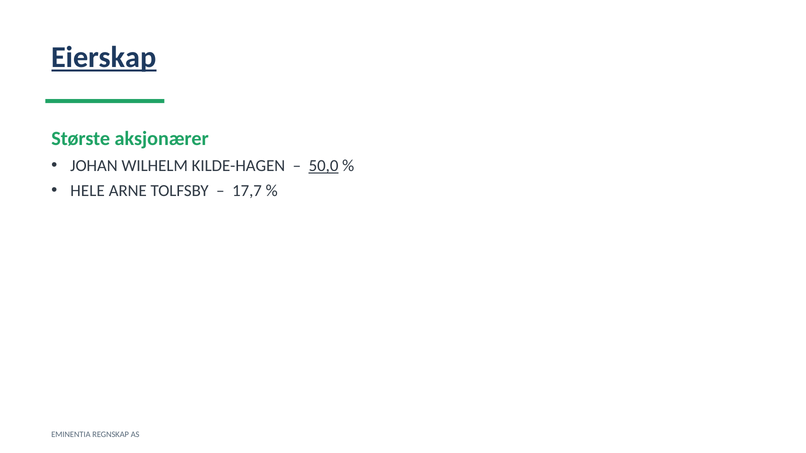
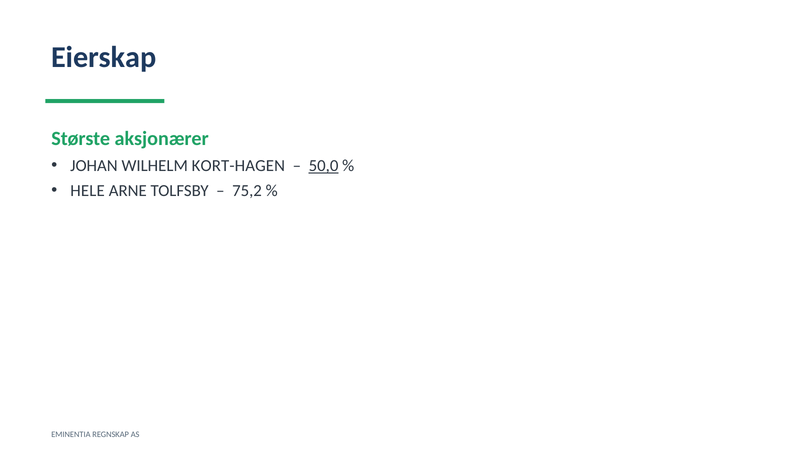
Eierskap underline: present -> none
KILDE-HAGEN: KILDE-HAGEN -> KORT-HAGEN
17,7: 17,7 -> 75,2
